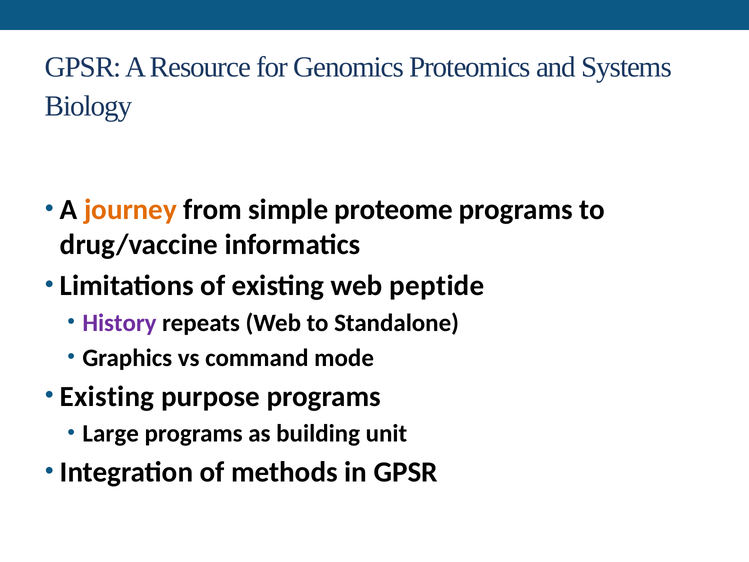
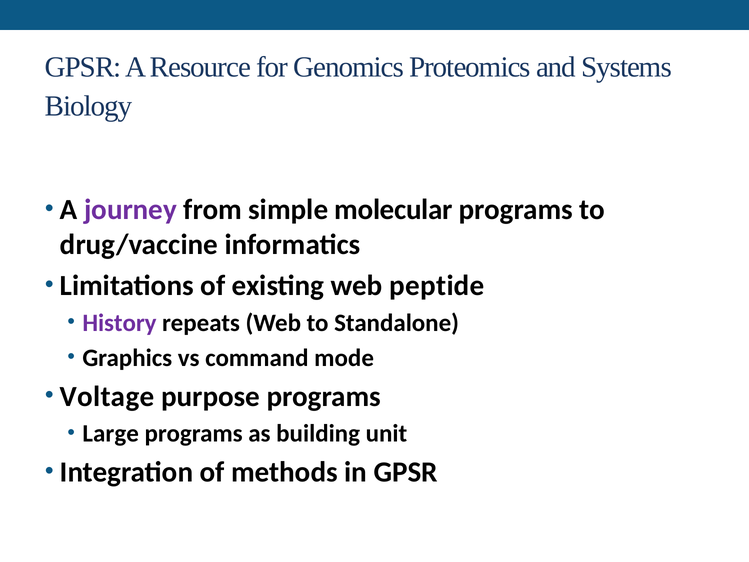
journey colour: orange -> purple
proteome: proteome -> molecular
Existing at (107, 396): Existing -> Voltage
